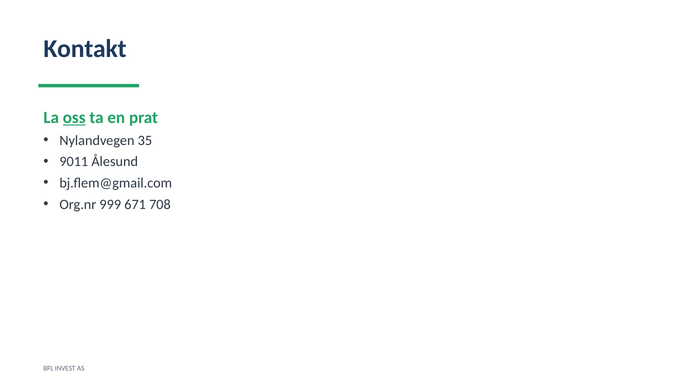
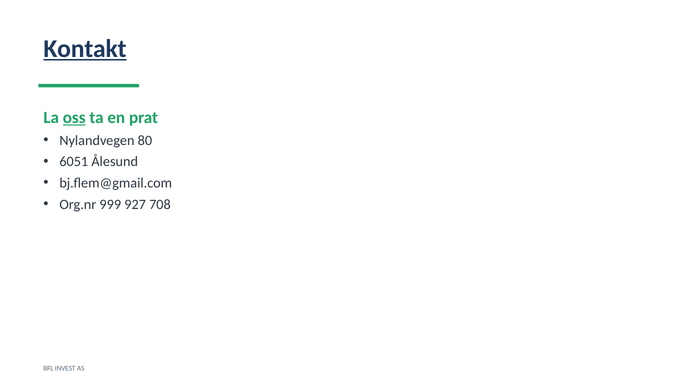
Kontakt underline: none -> present
35: 35 -> 80
9011: 9011 -> 6051
671: 671 -> 927
